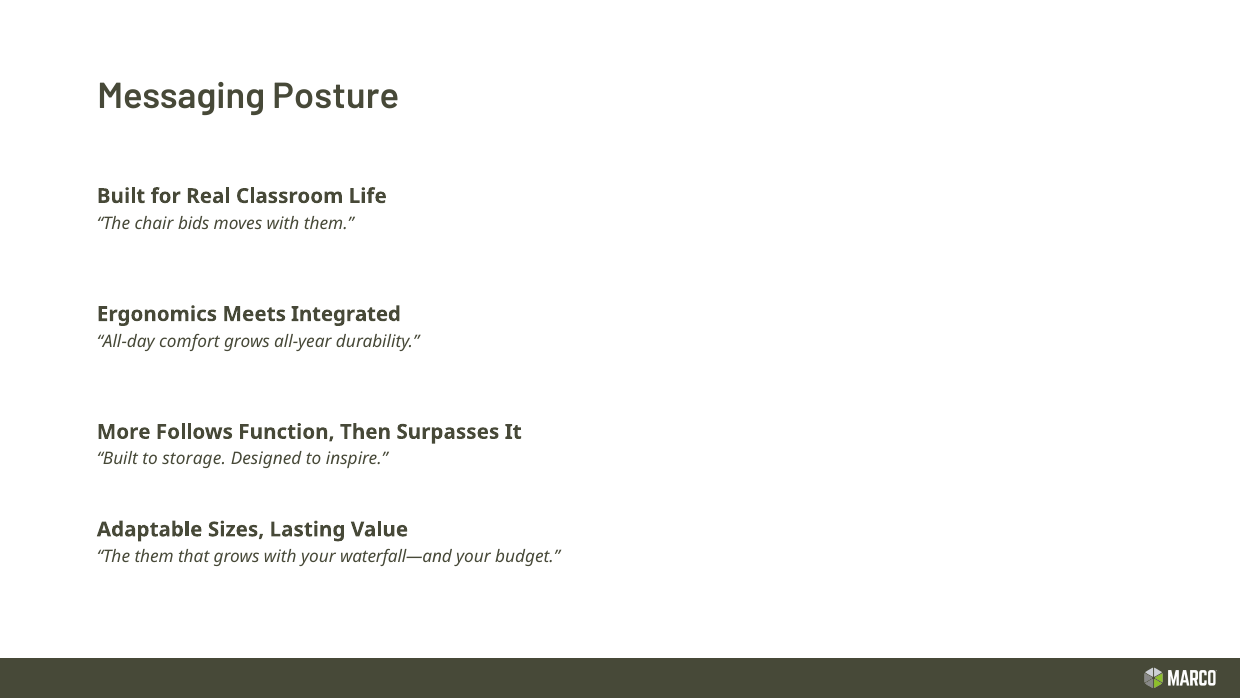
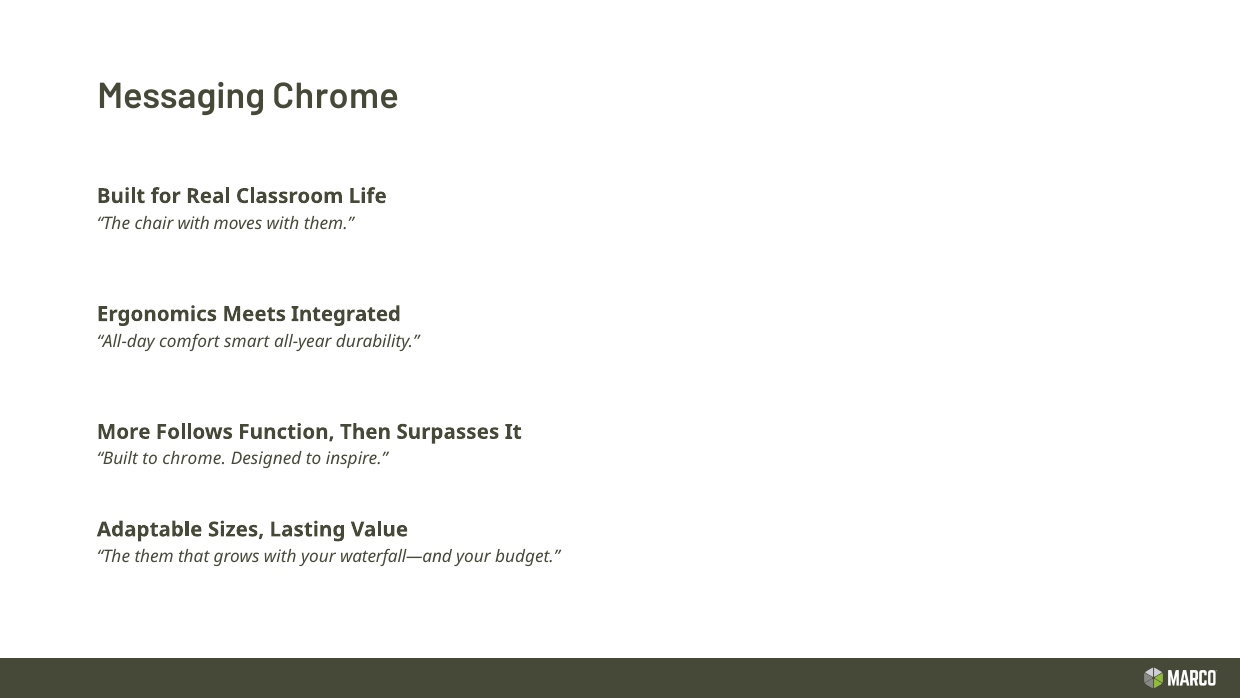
Messaging Posture: Posture -> Chrome
chair bids: bids -> with
comfort grows: grows -> smart
to storage: storage -> chrome
